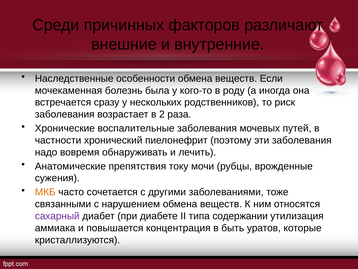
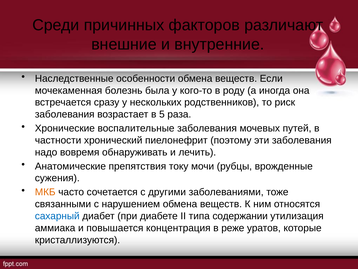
2: 2 -> 5
сахарный colour: purple -> blue
быть: быть -> реже
